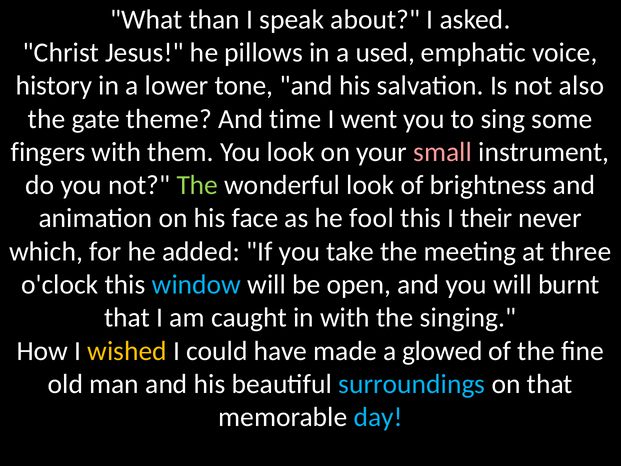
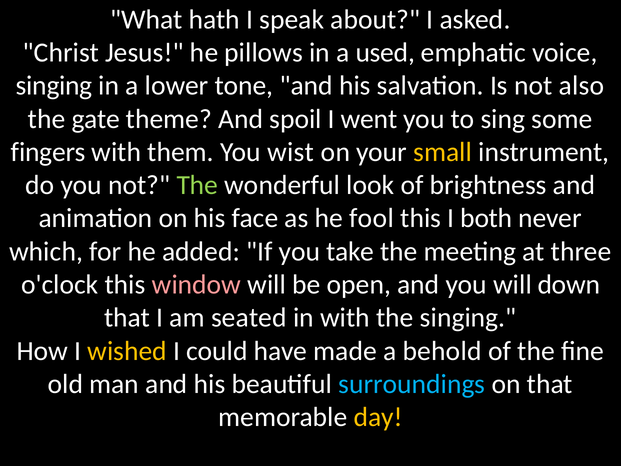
than: than -> hath
history at (54, 86): history -> singing
time: time -> spoil
You look: look -> wist
small colour: pink -> yellow
their: their -> both
window colour: light blue -> pink
burnt: burnt -> down
caught: caught -> seated
glowed: glowed -> behold
day colour: light blue -> yellow
